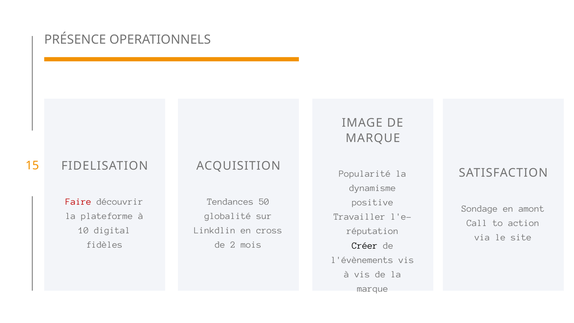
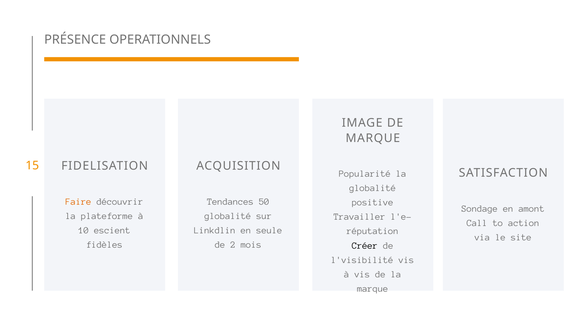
dynamisme at (373, 188): dynamisme -> globalité
Faire colour: red -> orange
digital: digital -> escient
cross: cross -> seule
l'évènements: l'évènements -> l'visibilité
